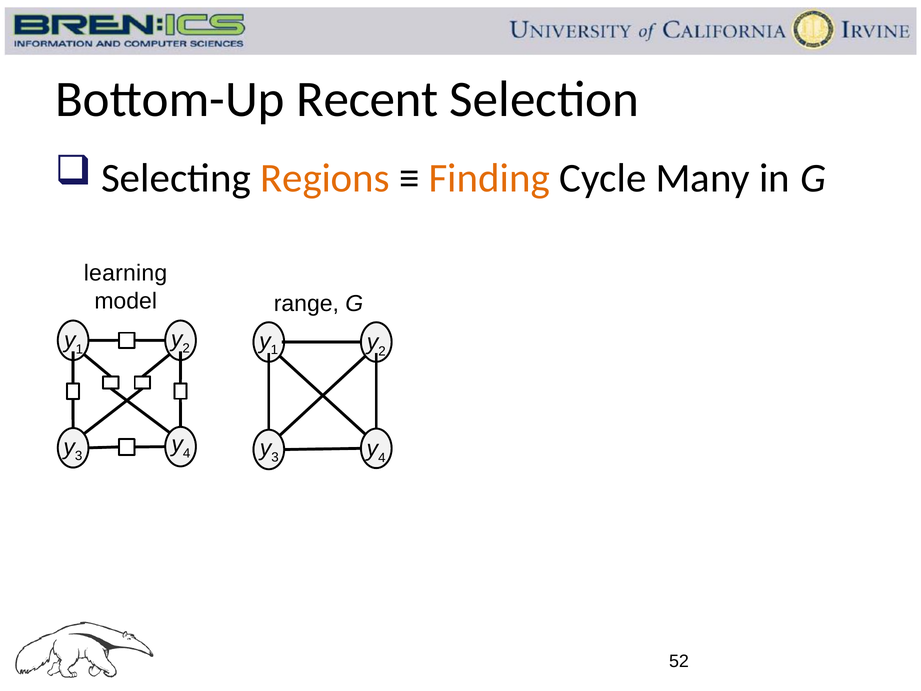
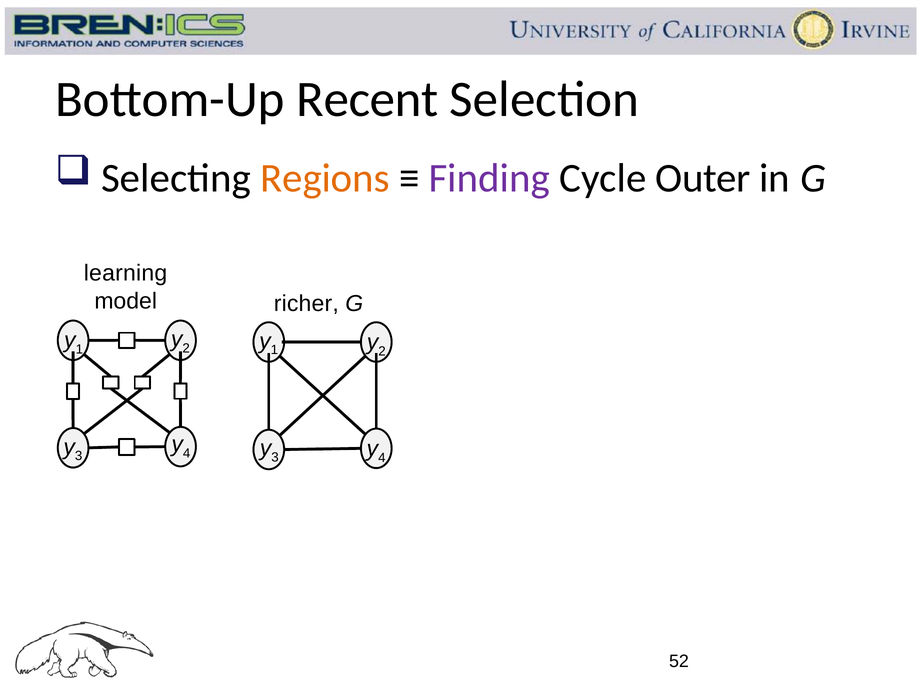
Finding colour: orange -> purple
Many: Many -> Outer
range: range -> richer
